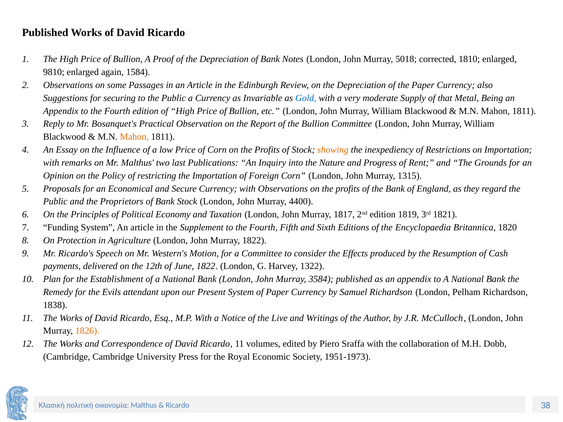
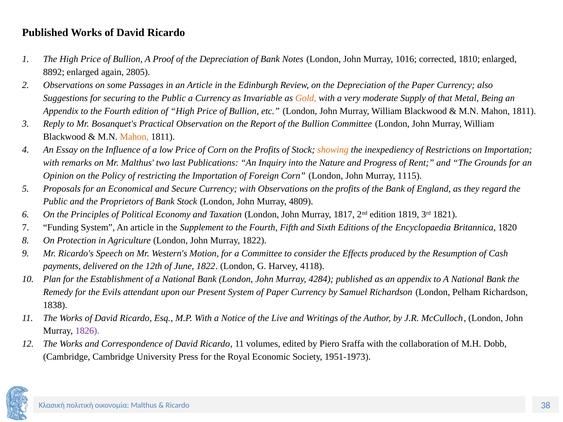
5018: 5018 -> 1016
9810: 9810 -> 8892
1584: 1584 -> 2805
Gold colour: blue -> orange
1315: 1315 -> 1115
4400: 4400 -> 4809
1322: 1322 -> 4118
3584: 3584 -> 4284
1826 colour: orange -> purple
